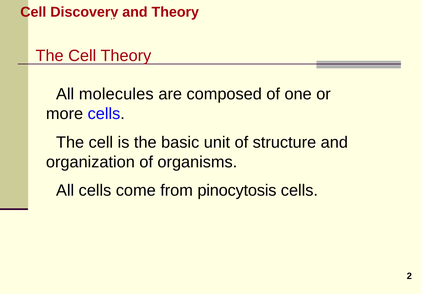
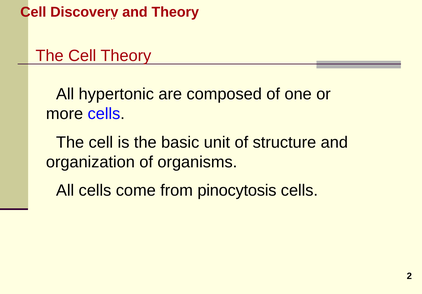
molecules: molecules -> hypertonic
